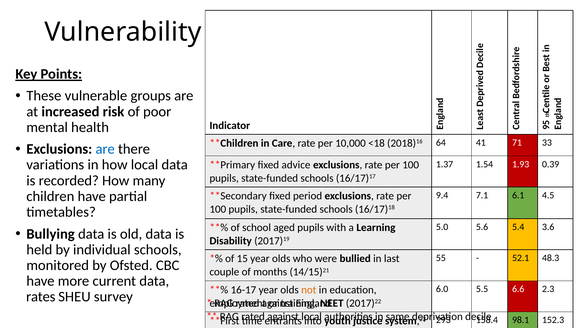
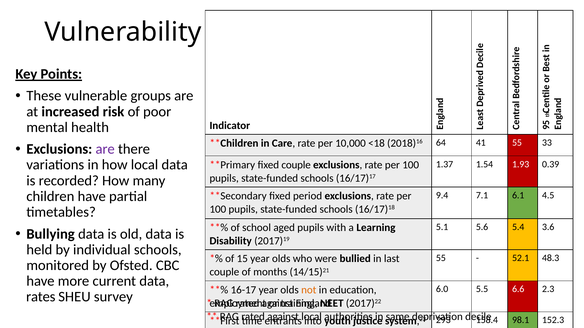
41 71: 71 -> 55
are at (105, 149) colour: blue -> purple
fixed advice: advice -> couple
5.0: 5.0 -> 5.1
